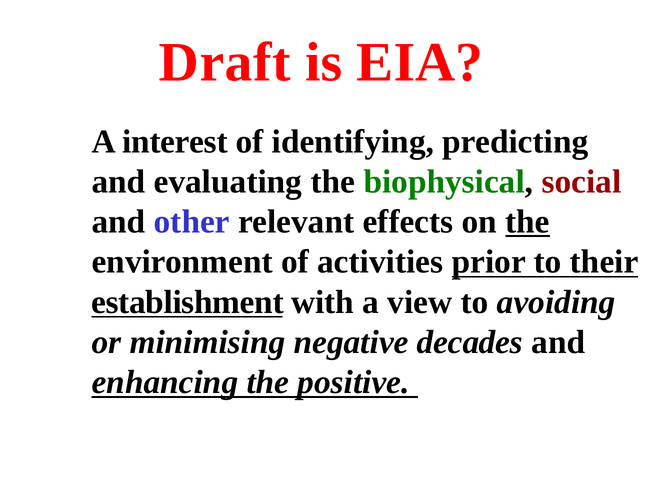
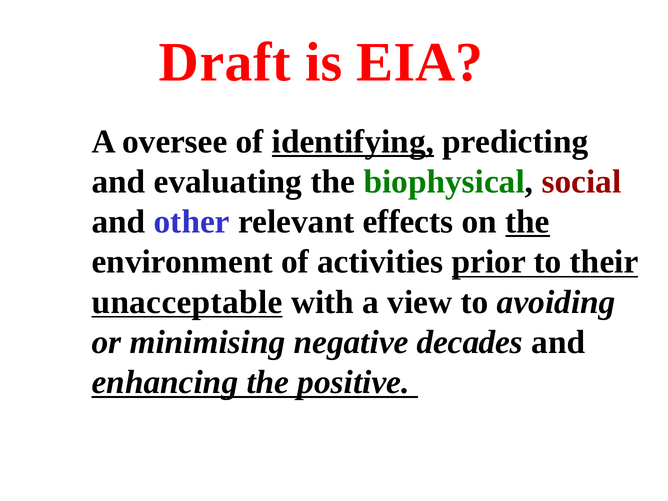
interest: interest -> oversee
identifying underline: none -> present
establishment: establishment -> unacceptable
